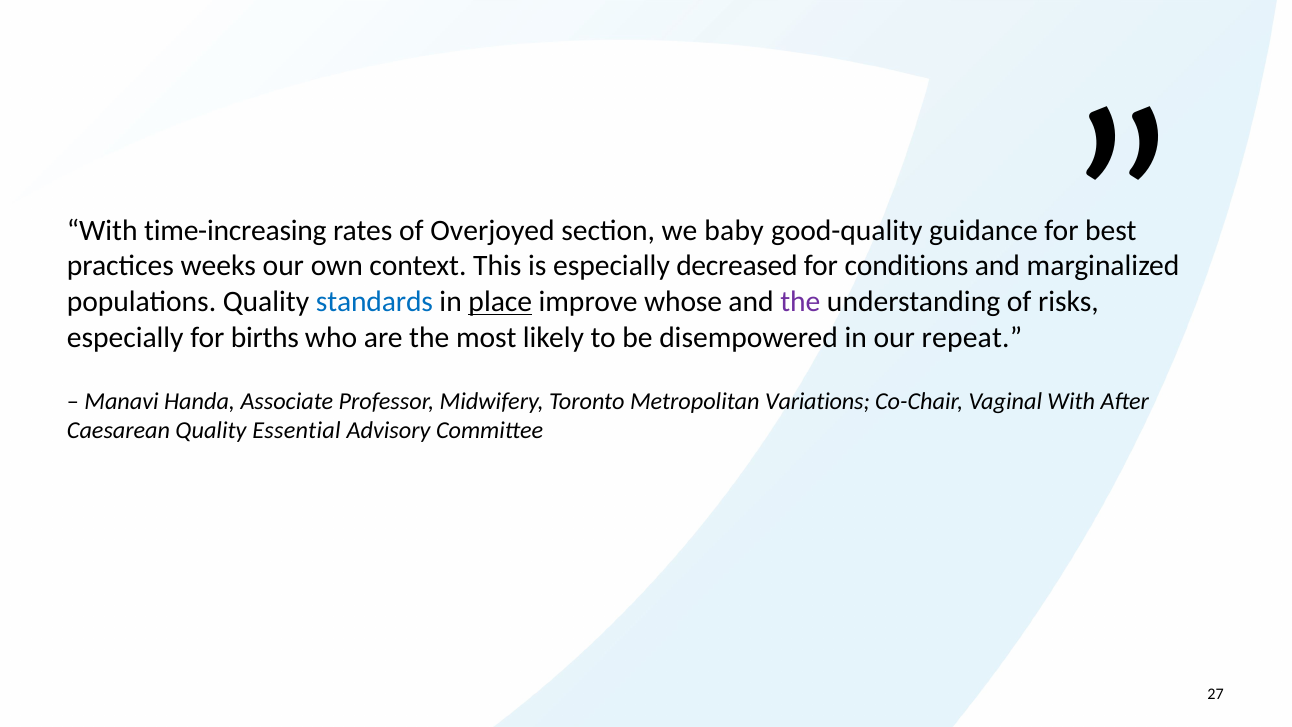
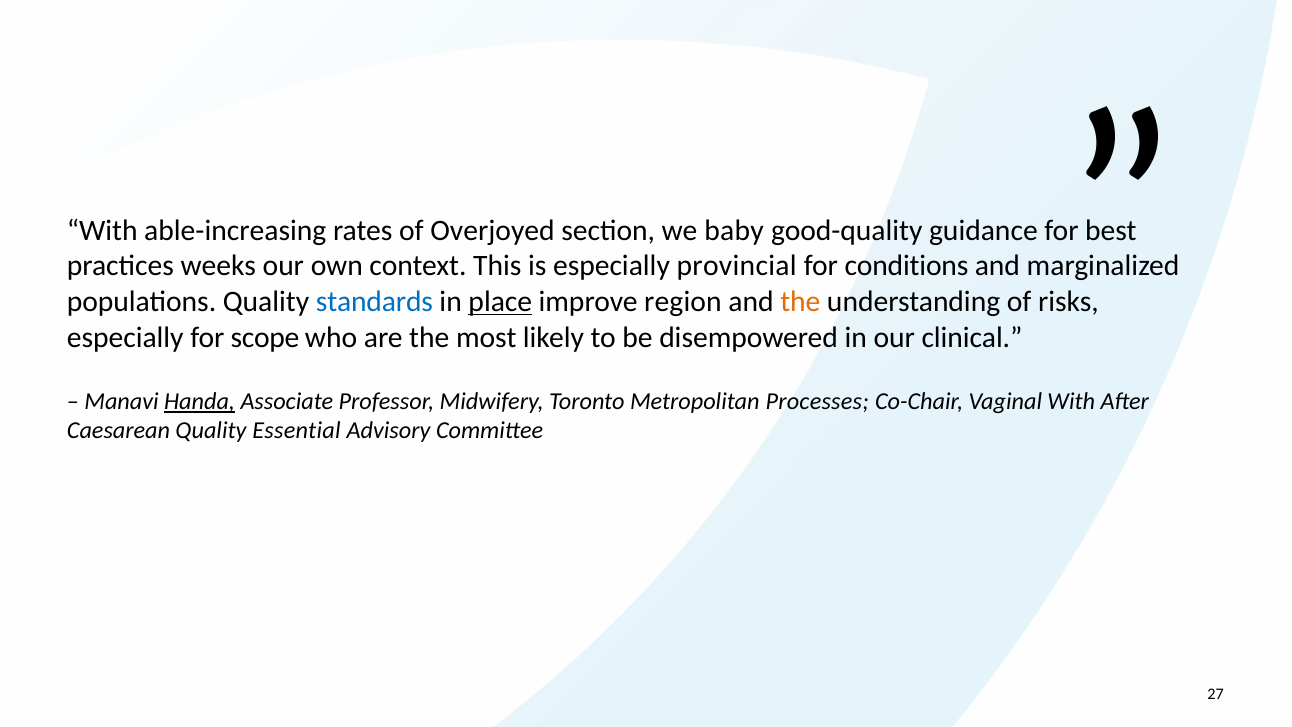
time-increasing: time-increasing -> able-increasing
decreased: decreased -> provincial
whose: whose -> region
the at (800, 302) colour: purple -> orange
births: births -> scope
repeat: repeat -> clinical
Handa underline: none -> present
Variations: Variations -> Processes
